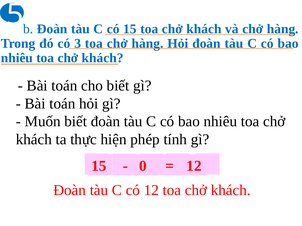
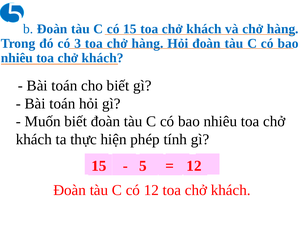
0 at (143, 166): 0 -> 5
